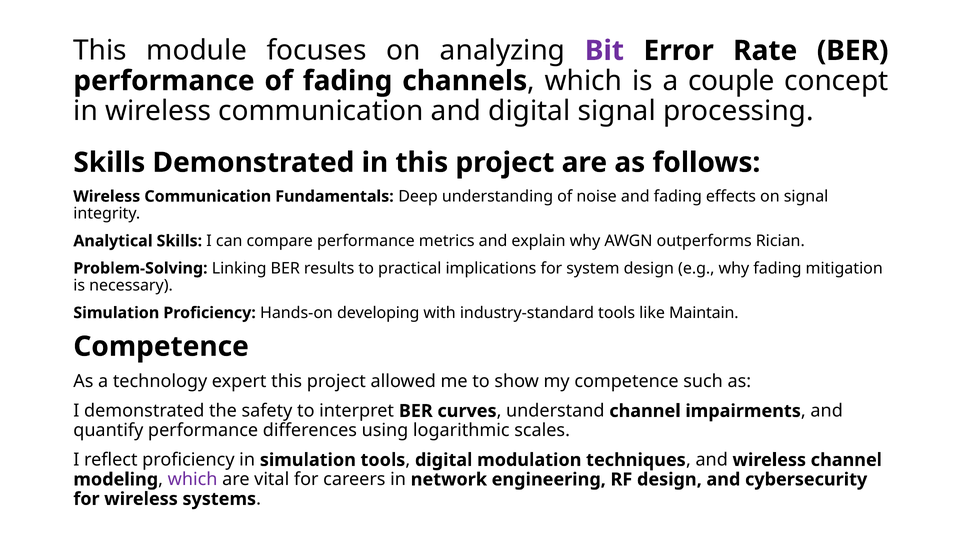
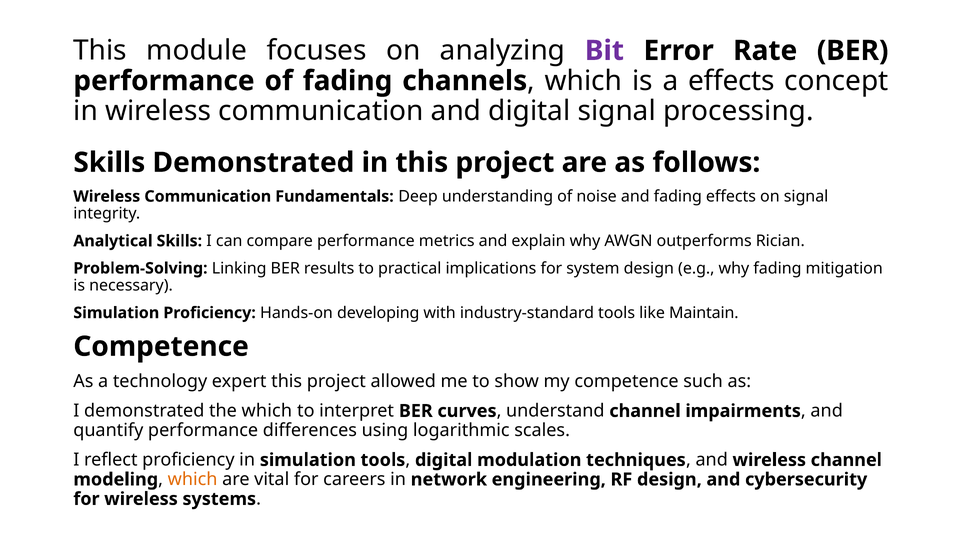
a couple: couple -> effects
the safety: safety -> which
which at (193, 480) colour: purple -> orange
